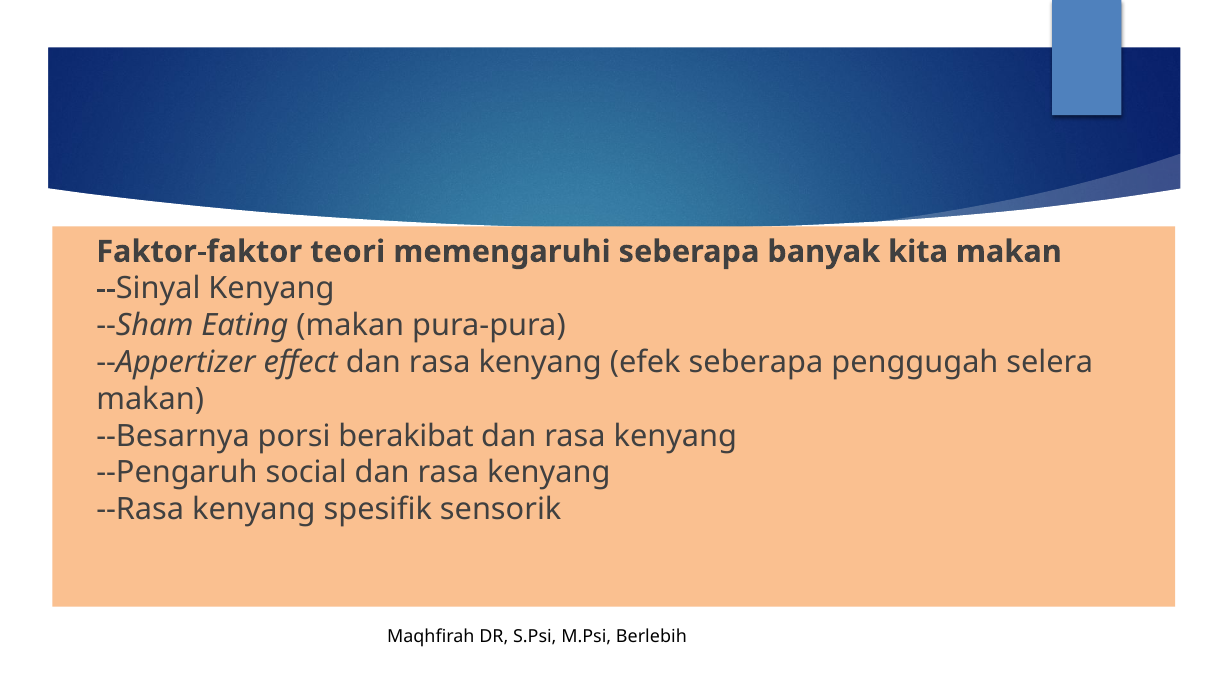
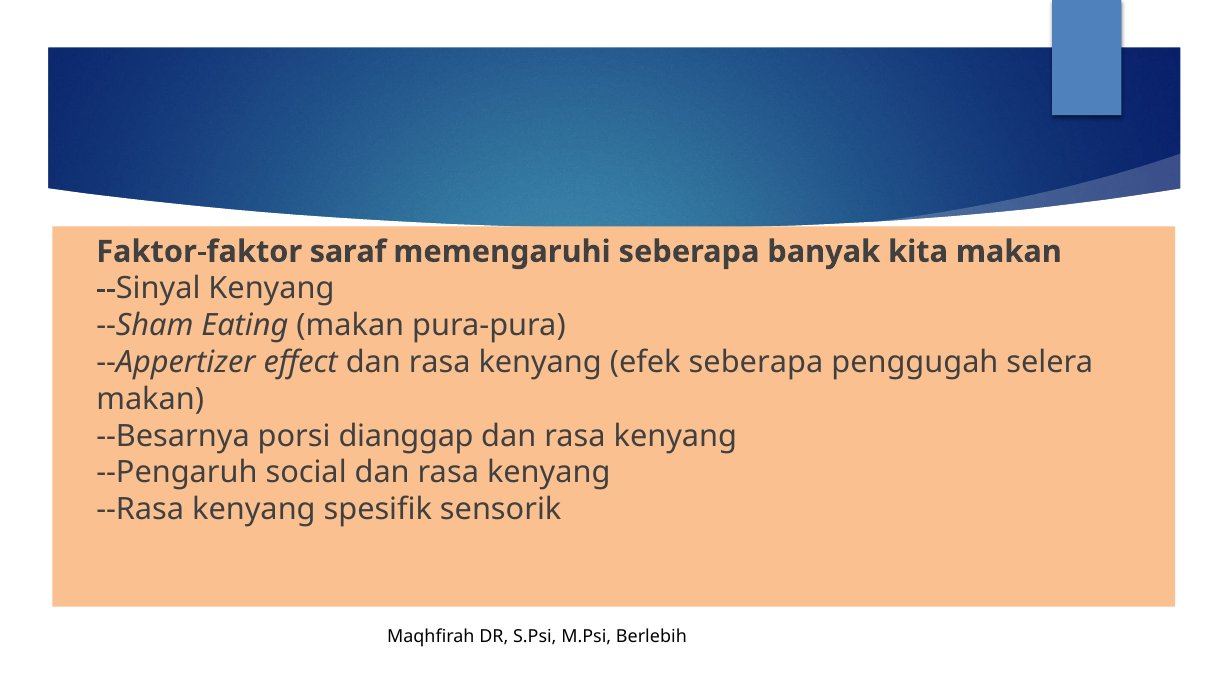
teori: teori -> saraf
berakibat: berakibat -> dianggap
